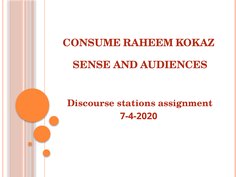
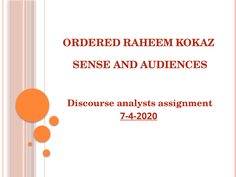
CONSUME: CONSUME -> ORDERED
stations: stations -> analysts
7-4-2020 underline: none -> present
